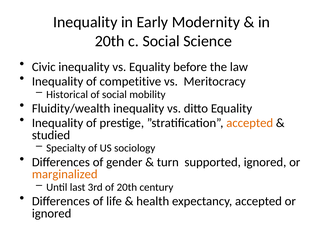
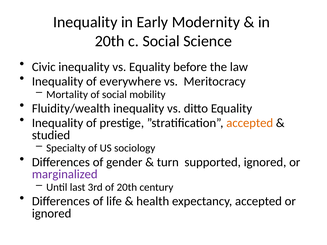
competitive: competitive -> everywhere
Historical: Historical -> Mortality
marginalized colour: orange -> purple
